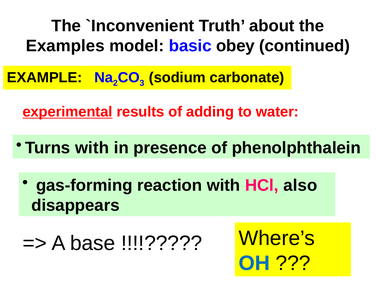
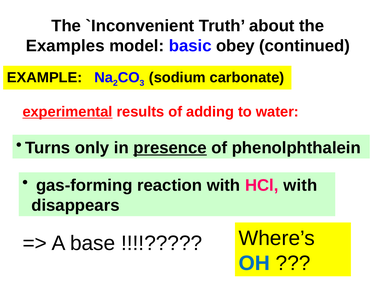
Turns with: with -> only
presence underline: none -> present
HCl also: also -> with
